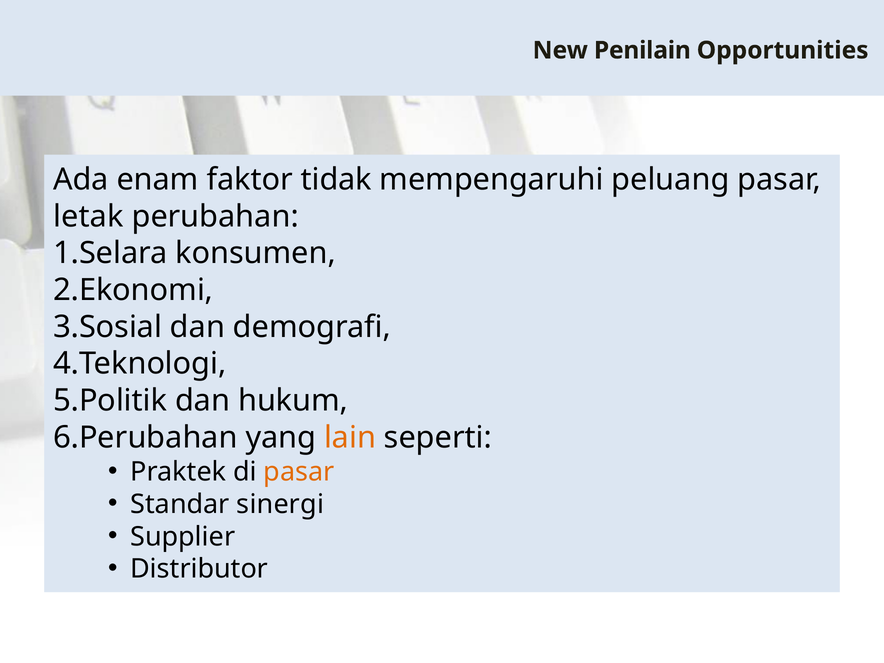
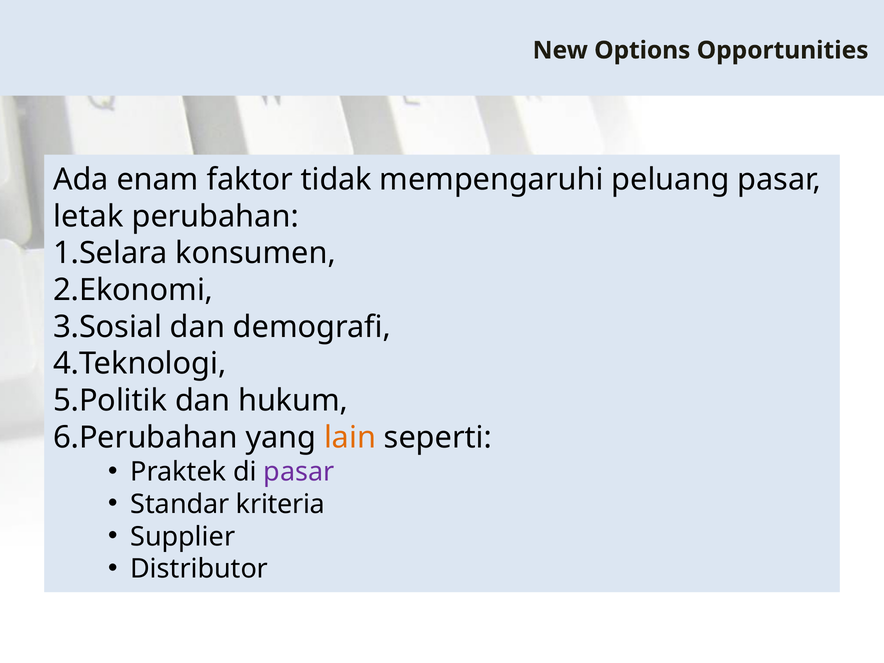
Penilain: Penilain -> Options
pasar at (299, 472) colour: orange -> purple
sinergi: sinergi -> kriteria
